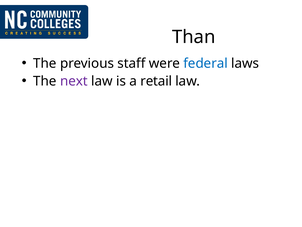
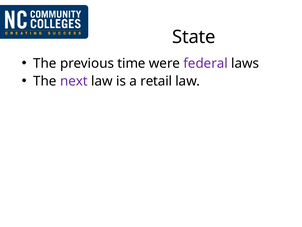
Than: Than -> State
staff: staff -> time
federal colour: blue -> purple
